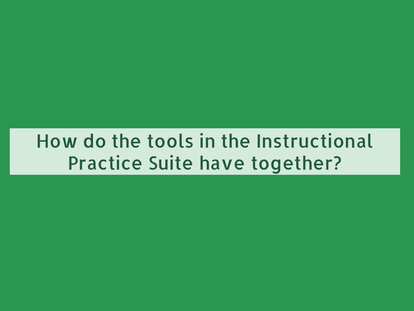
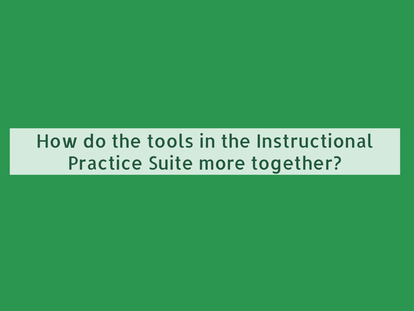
have: have -> more
